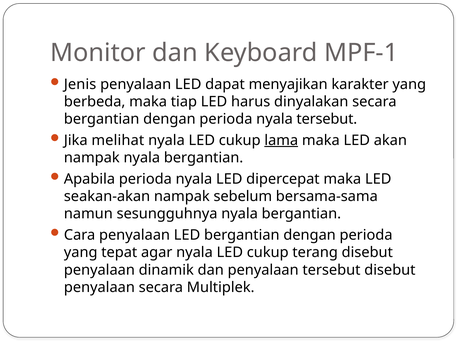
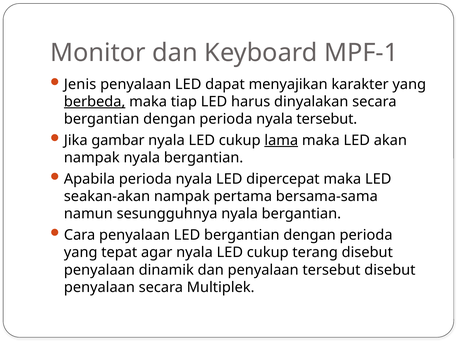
berbeda underline: none -> present
melihat: melihat -> gambar
sebelum: sebelum -> pertama
